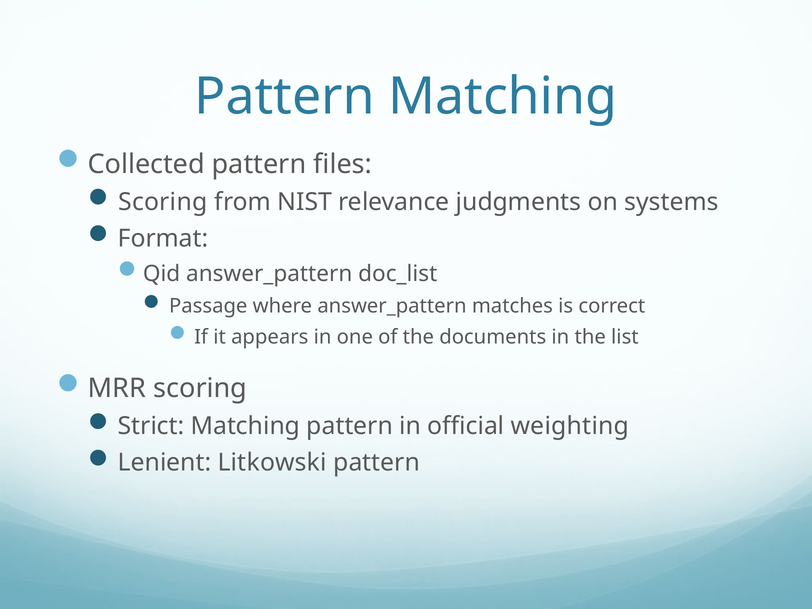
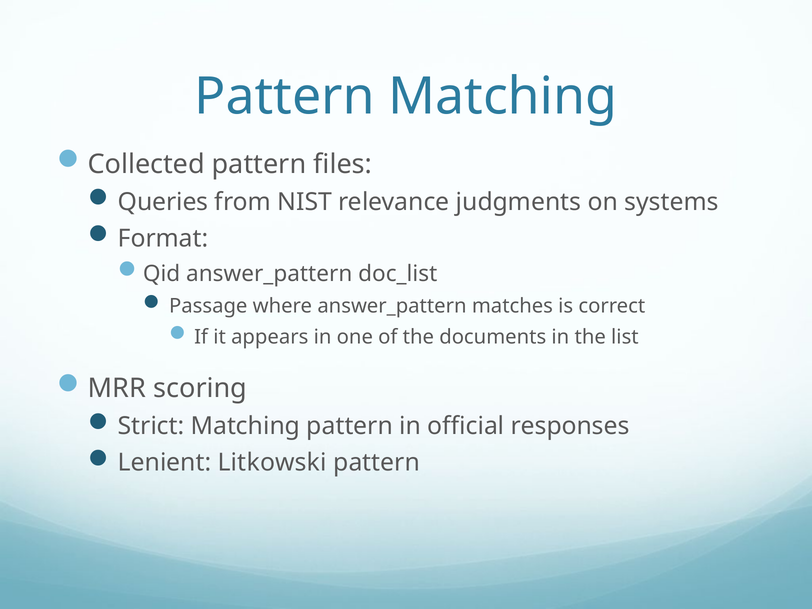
Scoring at (163, 202): Scoring -> Queries
weighting: weighting -> responses
